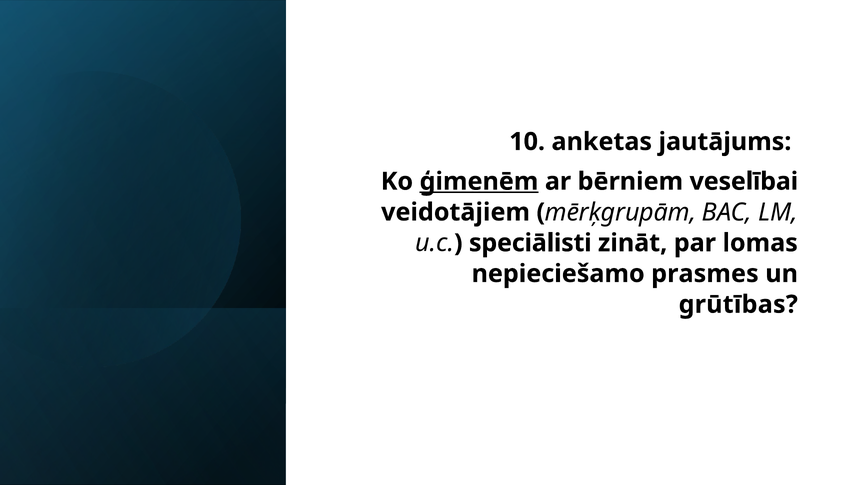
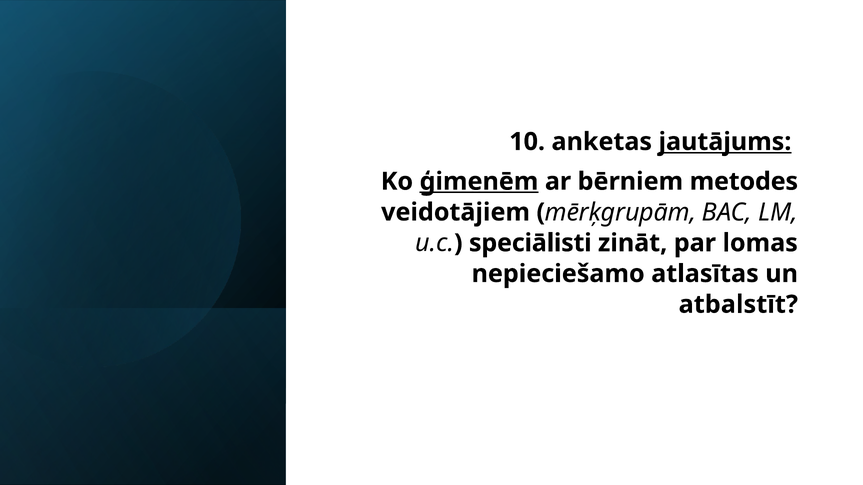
jautājums underline: none -> present
veselībai: veselībai -> metodes
prasmes: prasmes -> atlasītas
grūtības: grūtības -> atbalstīt
